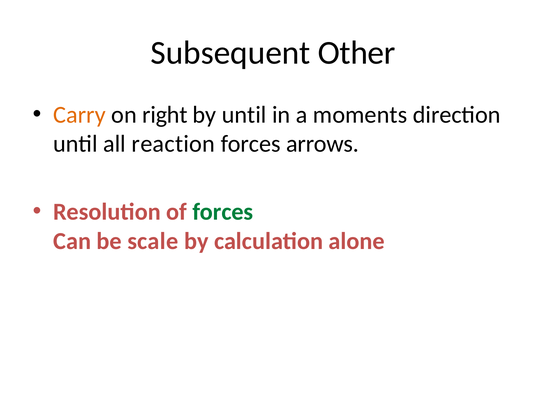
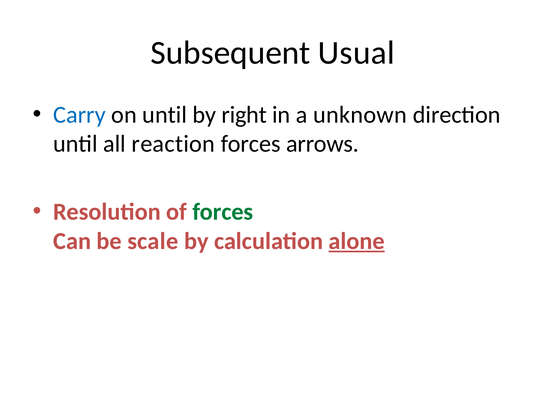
Other: Other -> Usual
Carry colour: orange -> blue
on right: right -> until
by until: until -> right
moments: moments -> unknown
alone underline: none -> present
